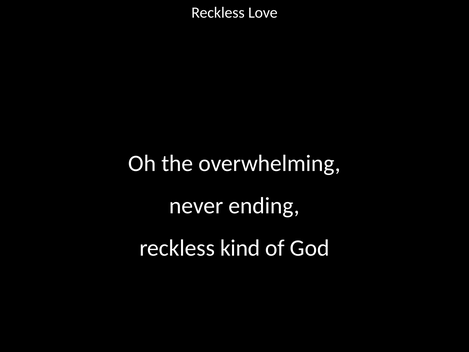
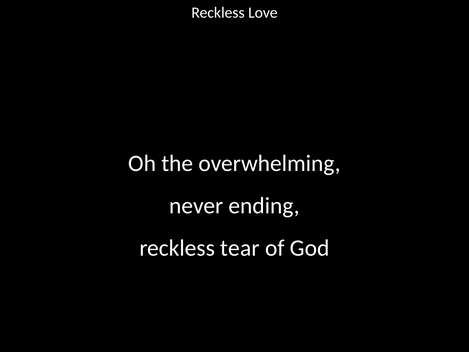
kind: kind -> tear
